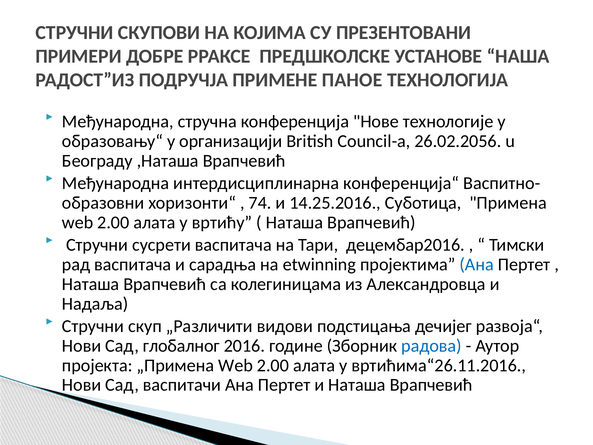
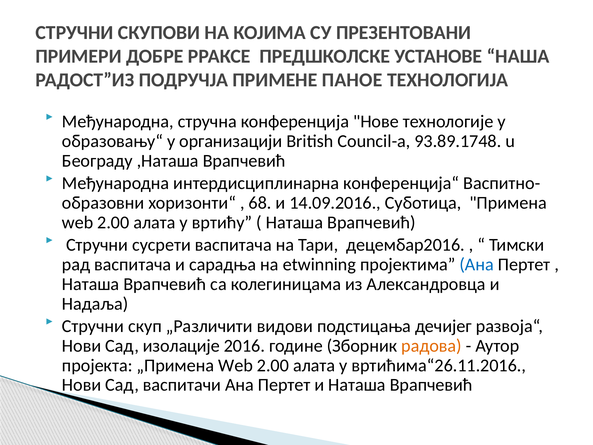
26.02.2056: 26.02.2056 -> 93.89.1748
74: 74 -> 68
14.25.2016: 14.25.2016 -> 14.09.2016
глобалног: глобалног -> изолације
радова colour: blue -> orange
